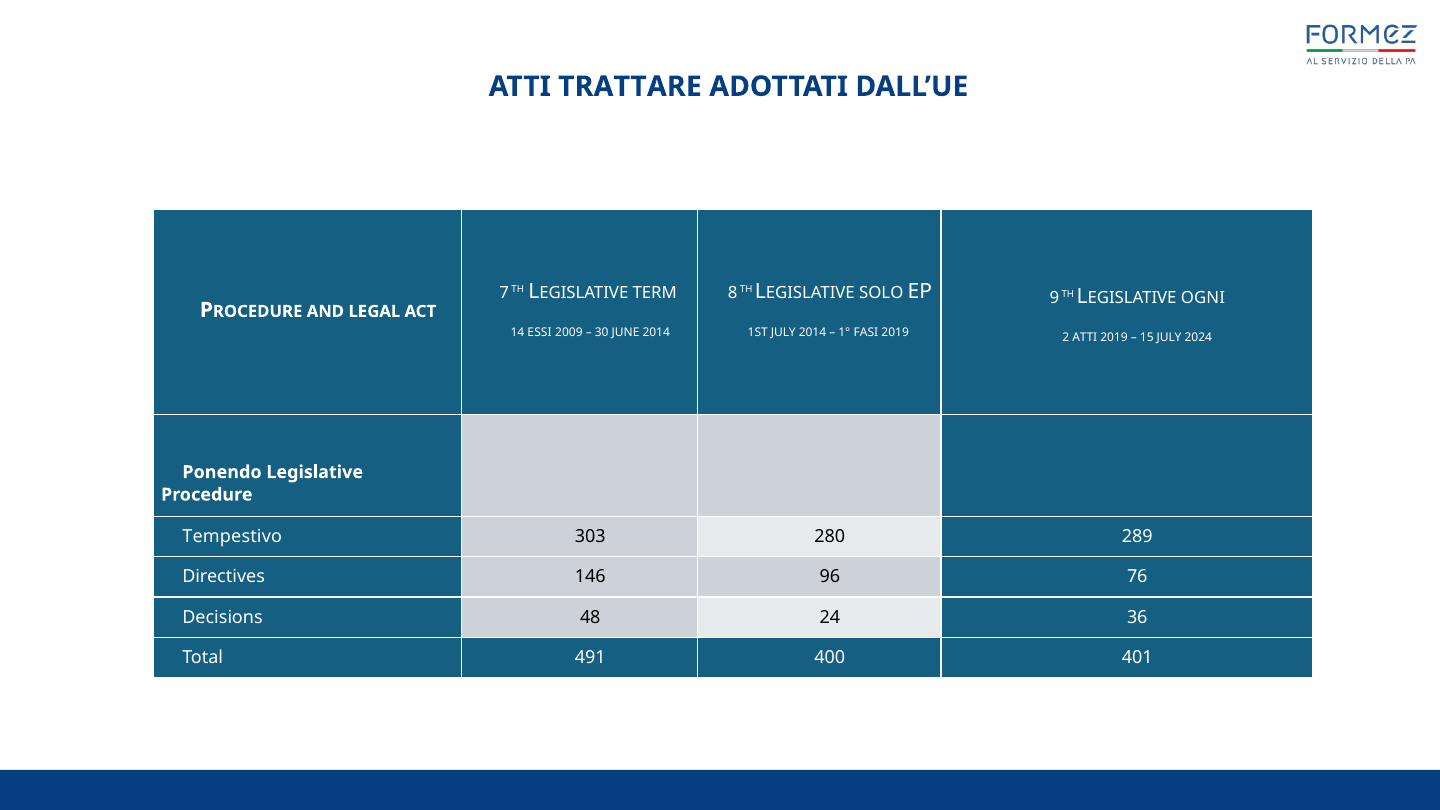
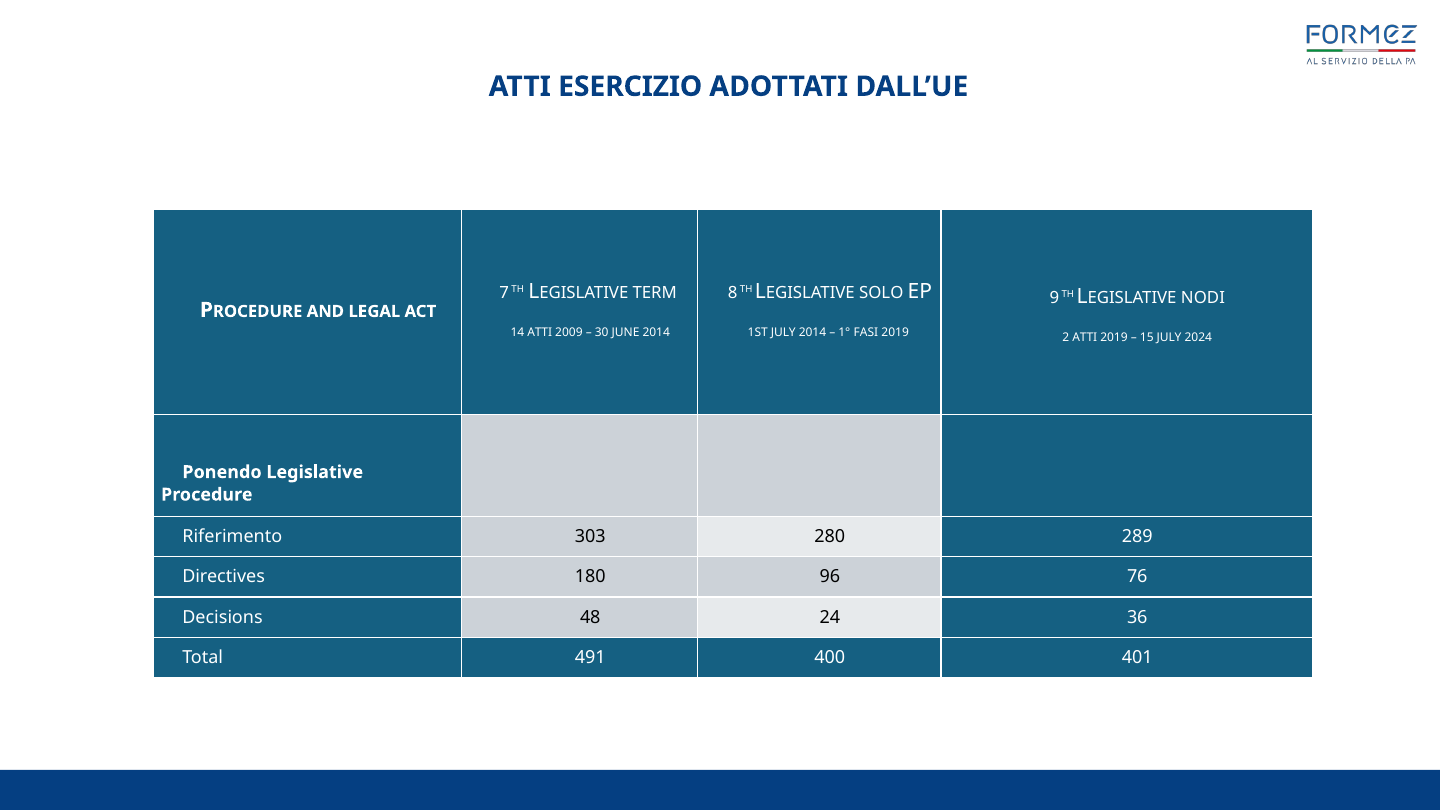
TRATTARE: TRATTARE -> ESERCIZIO
OGNI: OGNI -> NODI
14 ESSI: ESSI -> ATTI
Tempestivo: Tempestivo -> Riferimento
146: 146 -> 180
